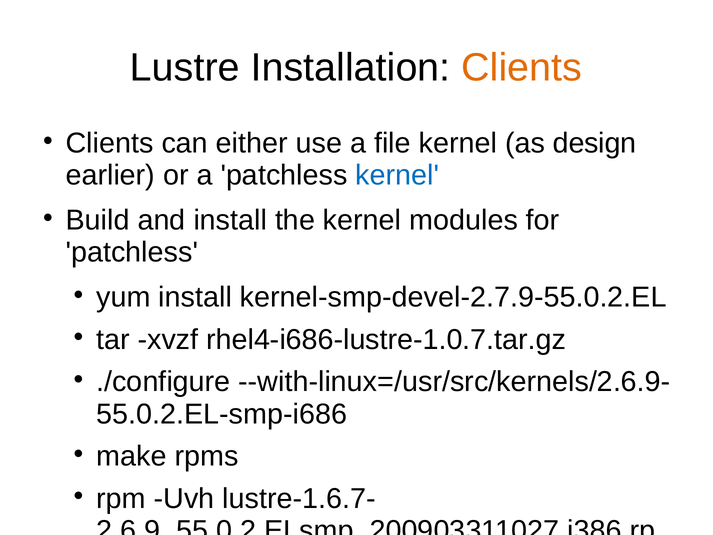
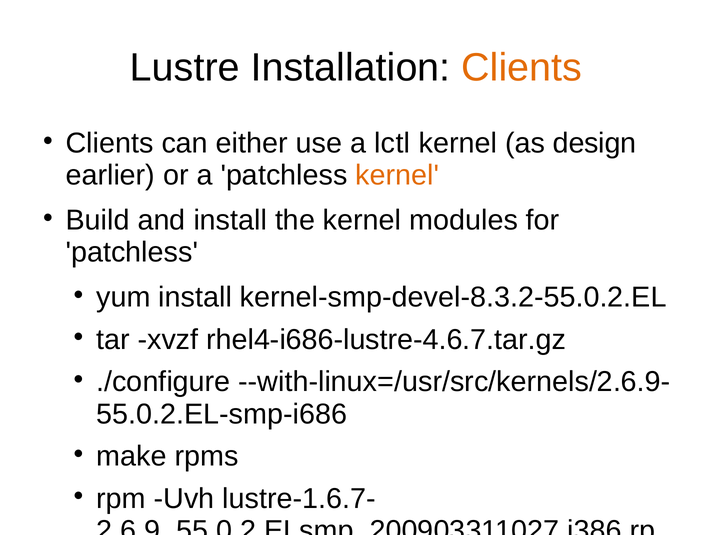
file: file -> lctl
kernel at (397, 175) colour: blue -> orange
kernel-smp-devel-2.7.9-55.0.2.EL: kernel-smp-devel-2.7.9-55.0.2.EL -> kernel-smp-devel-8.3.2-55.0.2.EL
rhel4-i686-lustre-1.0.7.tar.gz: rhel4-i686-lustre-1.0.7.tar.gz -> rhel4-i686-lustre-4.6.7.tar.gz
